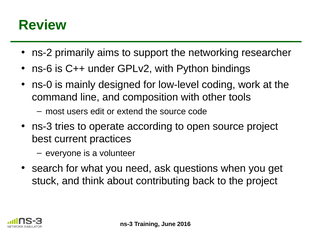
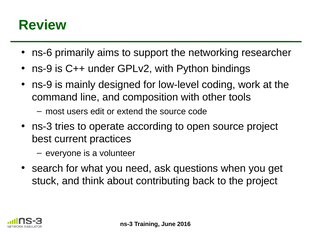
ns-2: ns-2 -> ns-6
ns-6 at (42, 69): ns-6 -> ns-9
ns-0 at (42, 85): ns-0 -> ns-9
